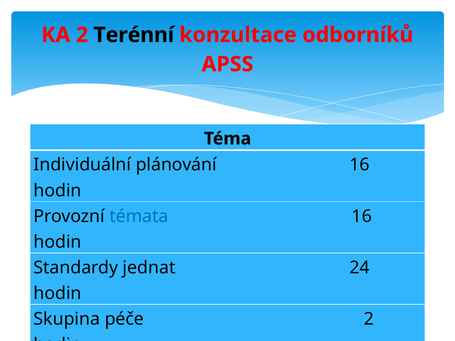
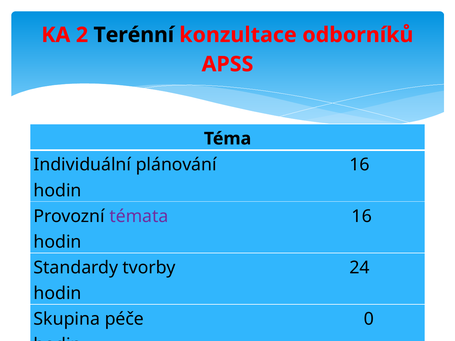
témata colour: blue -> purple
jednat: jednat -> tvorby
péče 2: 2 -> 0
